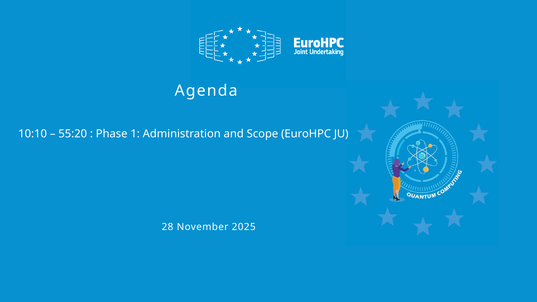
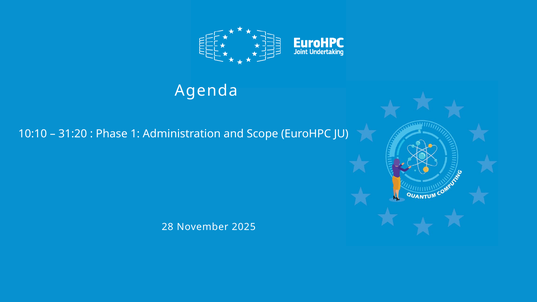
55:20: 55:20 -> 31:20
